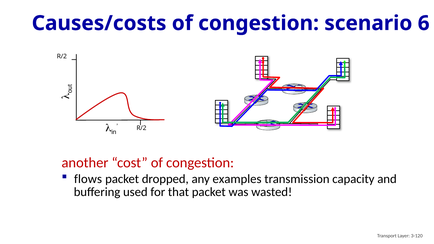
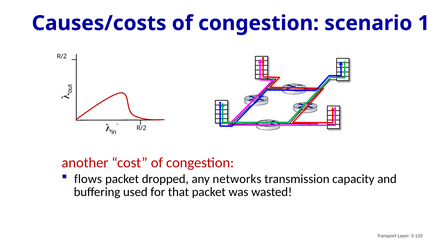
6: 6 -> 1
examples: examples -> networks
